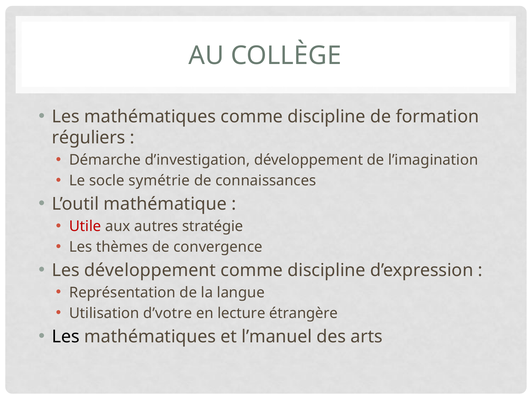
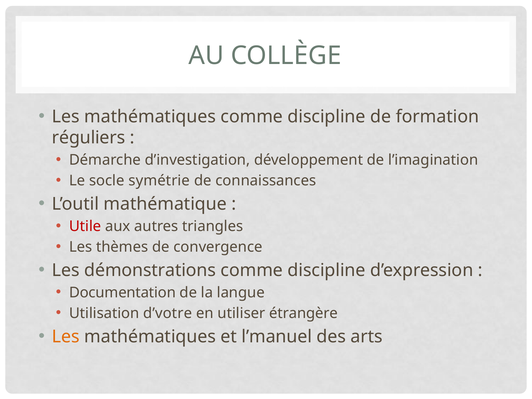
stratégie: stratégie -> triangles
Les développement: développement -> démonstrations
Représentation: Représentation -> Documentation
lecture: lecture -> utiliser
Les at (66, 337) colour: black -> orange
